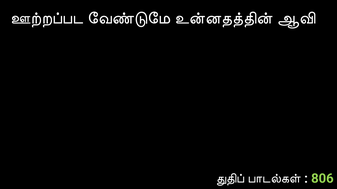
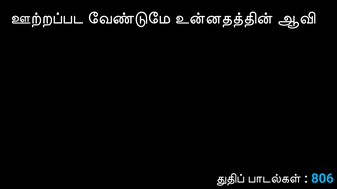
806 colour: light green -> light blue
